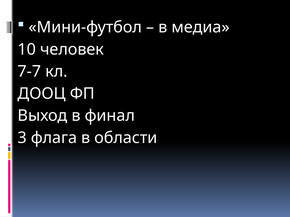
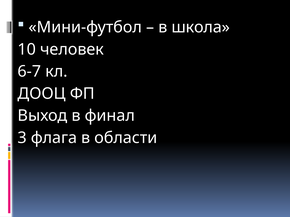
медиа: медиа -> школа
7-7: 7-7 -> 6-7
